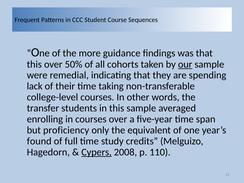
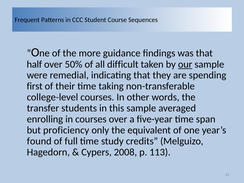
this at (34, 64): this -> half
cohorts: cohorts -> difficult
lack: lack -> first
Cypers underline: present -> none
110: 110 -> 113
